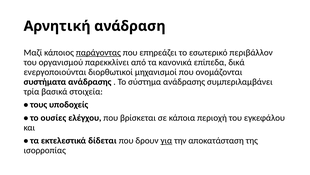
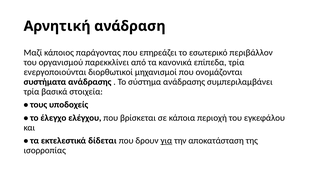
παράγοντας underline: present -> none
επίπεδα δικά: δικά -> τρία
ουσίες: ουσίες -> έλεγχο
